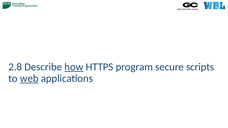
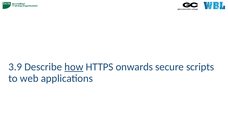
2.8: 2.8 -> 3.9
program: program -> onwards
web underline: present -> none
